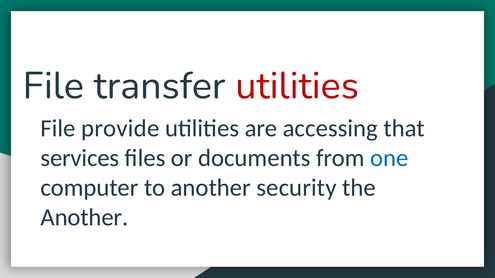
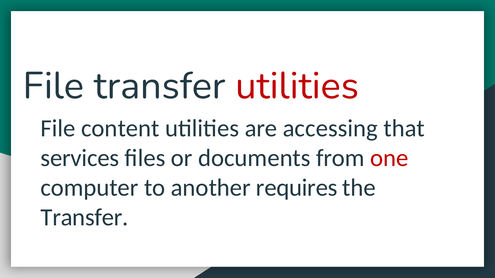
provide: provide -> content
one colour: blue -> red
security: security -> requires
Another at (84, 218): Another -> Transfer
